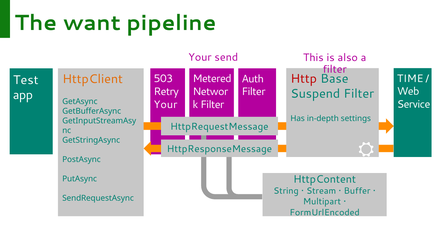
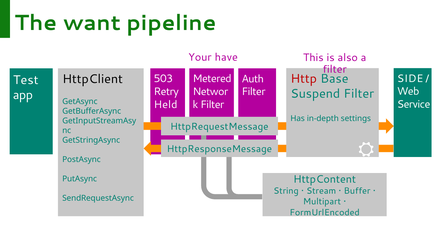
send: send -> have
HttpClient colour: orange -> black
TIME: TIME -> SIDE
Your at (166, 105): Your -> Held
